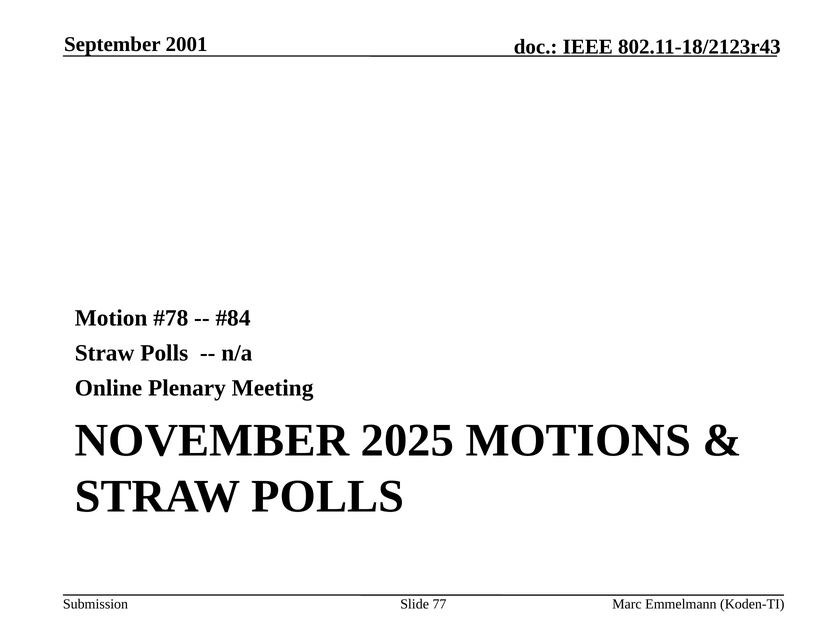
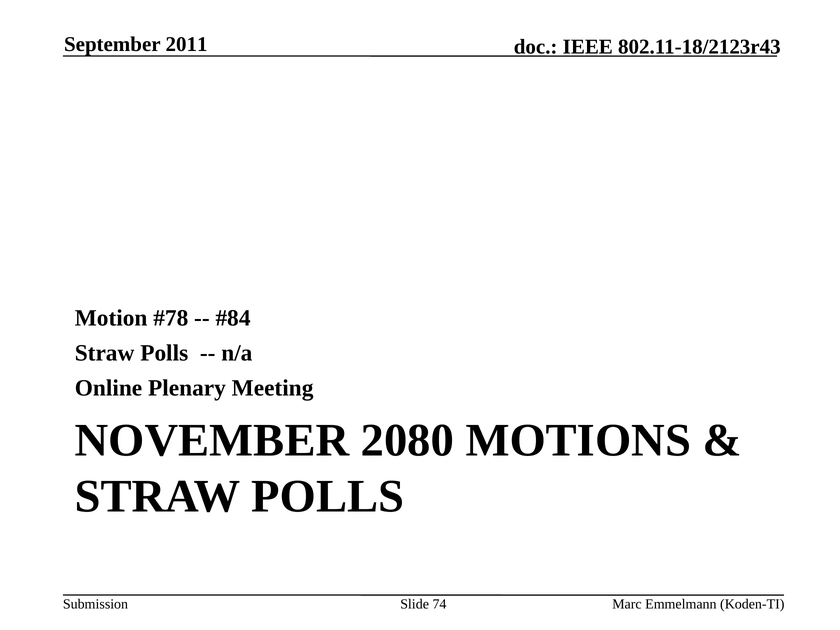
2001: 2001 -> 2011
2025: 2025 -> 2080
77: 77 -> 74
